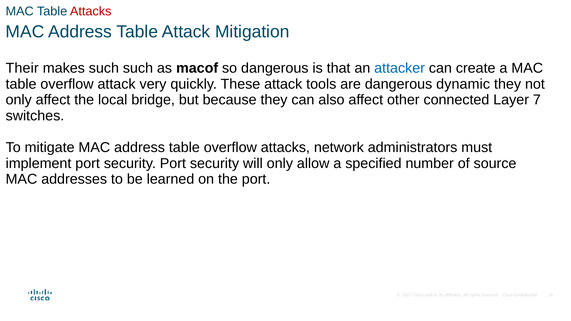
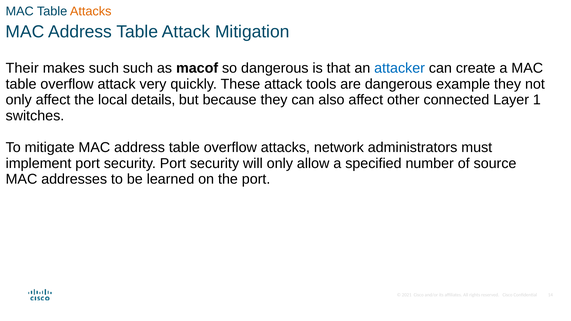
Attacks at (91, 11) colour: red -> orange
dynamic: dynamic -> example
bridge: bridge -> details
7: 7 -> 1
